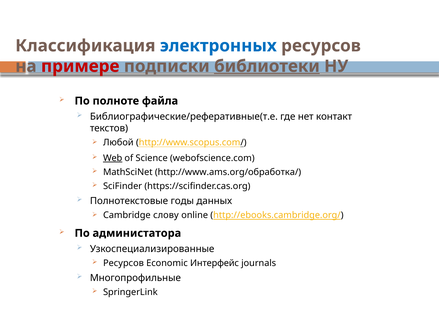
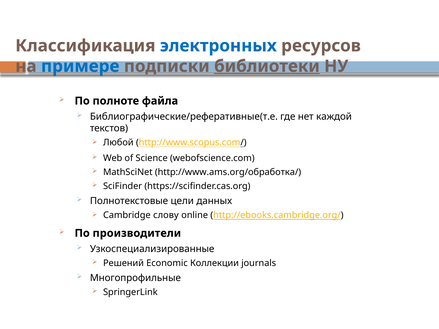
примере colour: red -> blue
контакт: контакт -> каждой
Web underline: present -> none
годы: годы -> цели
администатора: администатора -> производители
Ресурсов at (123, 263): Ресурсов -> Решений
Интерфейс: Интерфейс -> Коллекции
